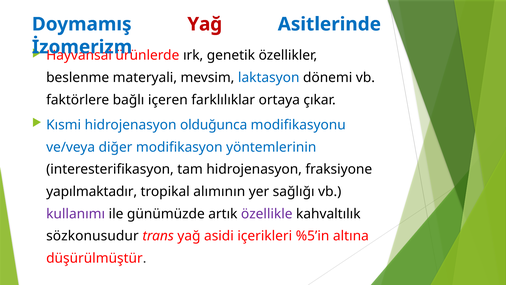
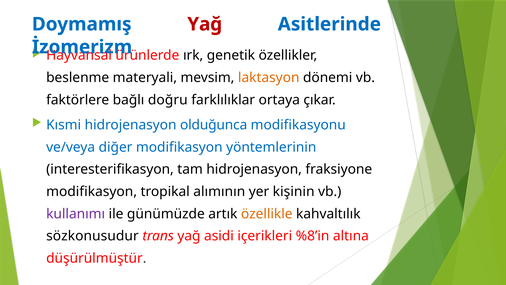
laktasyon colour: blue -> orange
içeren: içeren -> doğru
yapılmaktadır at (92, 191): yapılmaktadır -> modifikasyon
sağlığı: sağlığı -> kişinin
özellikle colour: purple -> orange
%5’in: %5’in -> %8’in
